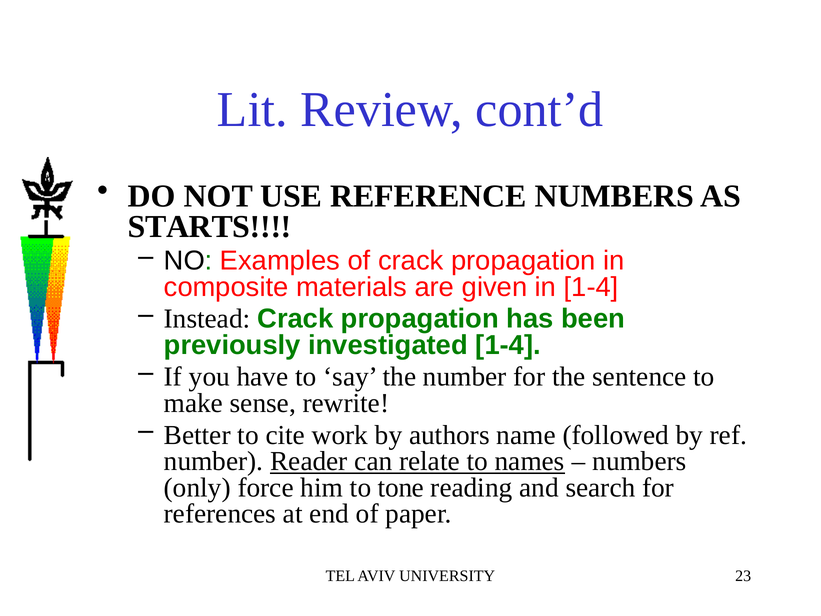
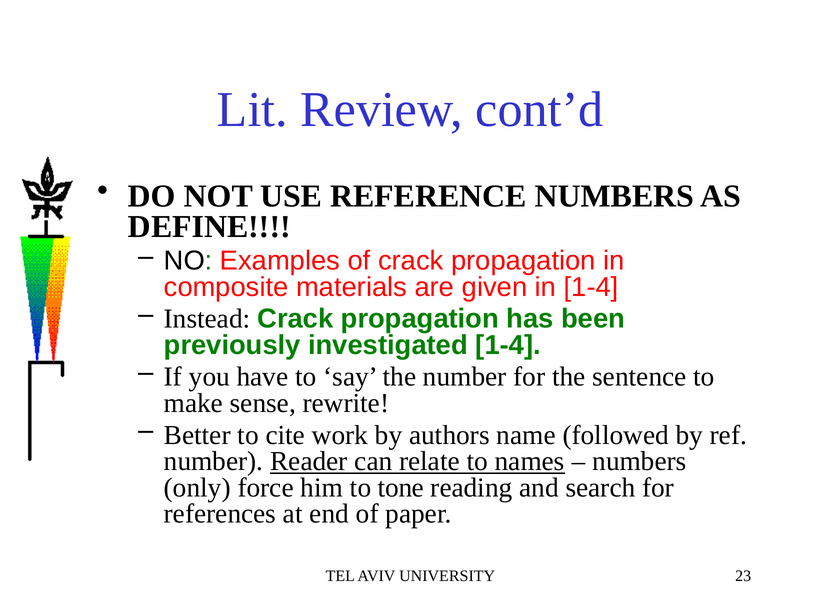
STARTS: STARTS -> DEFINE
